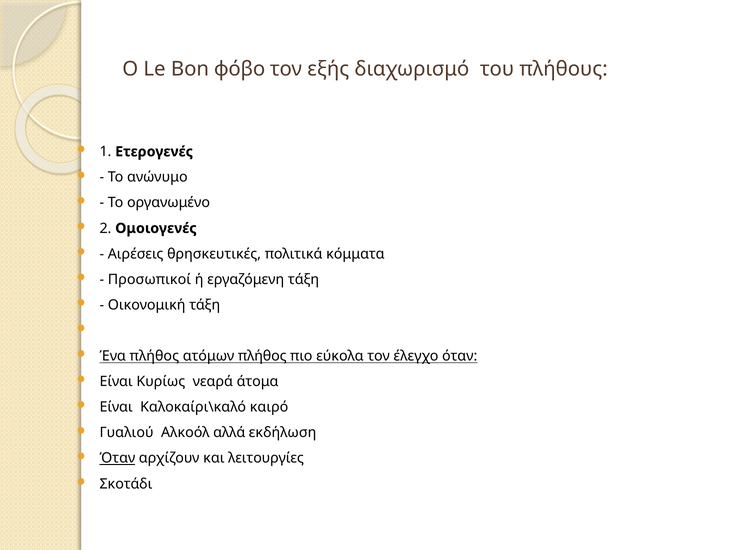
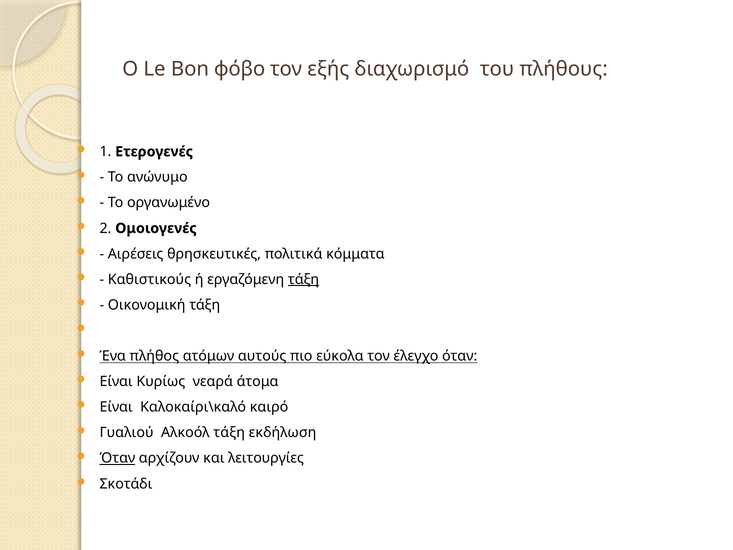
Προσωπικοί: Προσωπικοί -> Καθιστικούς
τάξη at (304, 279) underline: none -> present
ατόμων πλήθος: πλήθος -> αυτούς
Αλκοόλ αλλά: αλλά -> τάξη
